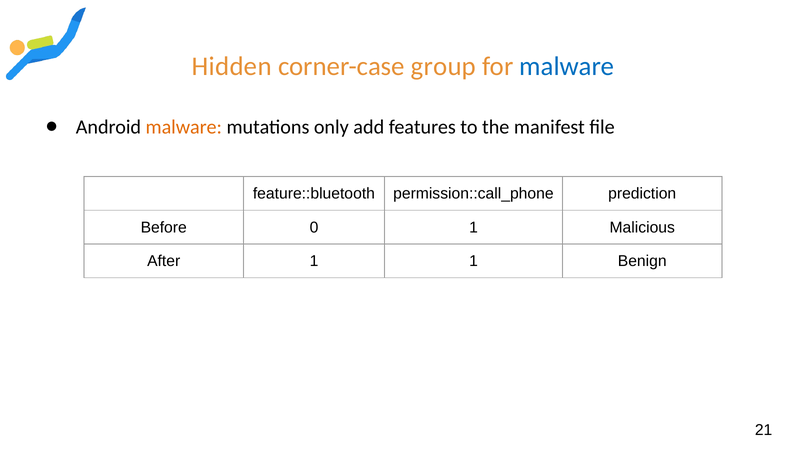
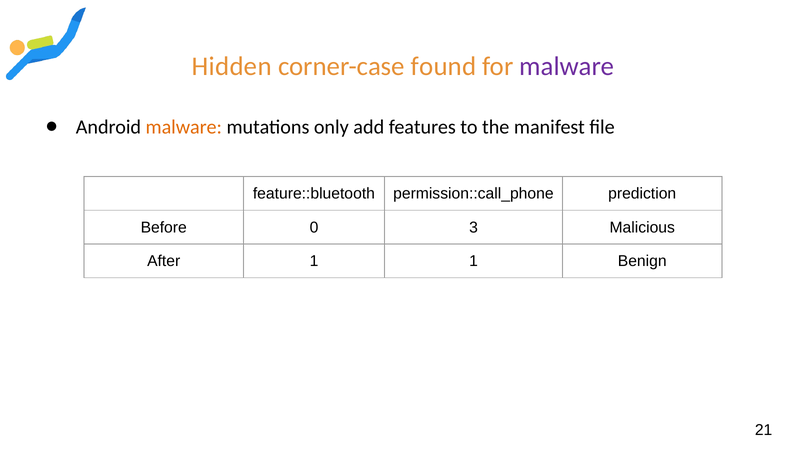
group: group -> found
malware at (567, 66) colour: blue -> purple
0 1: 1 -> 3
